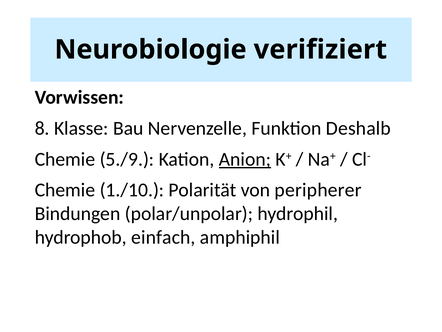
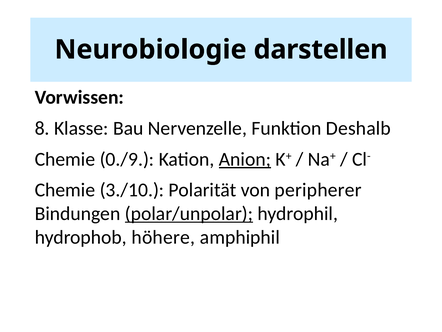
verifiziert: verifiziert -> darstellen
5./9: 5./9 -> 0./9
1./10: 1./10 -> 3./10
polar/unpolar underline: none -> present
einfach: einfach -> höhere
